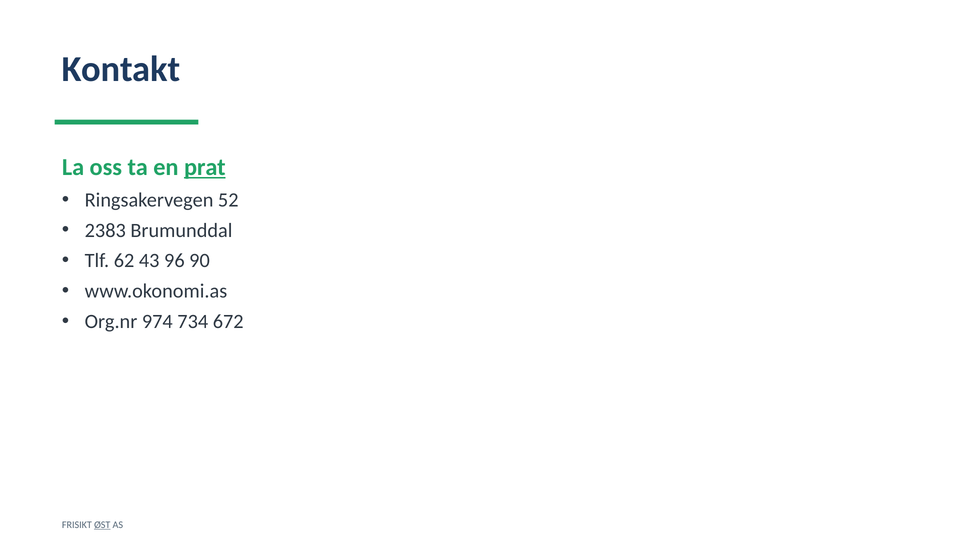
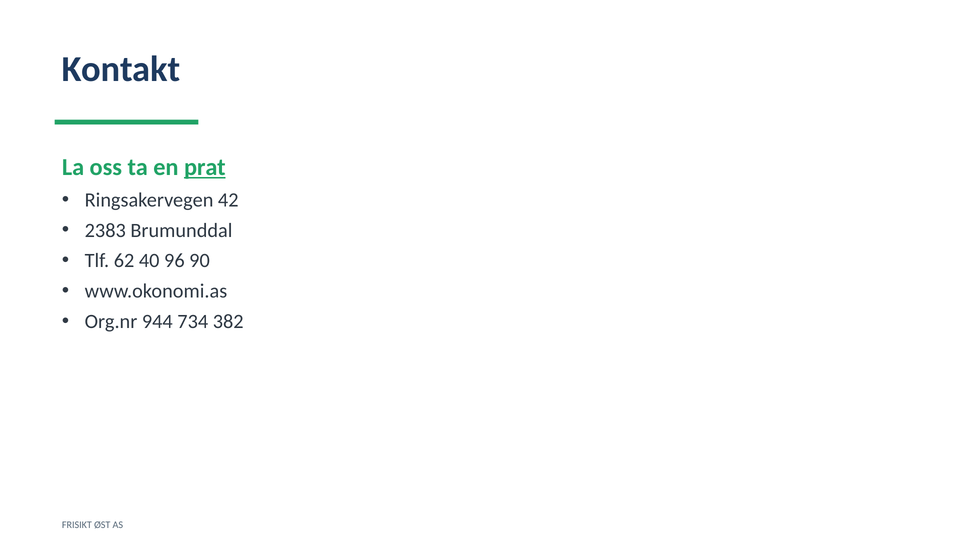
52: 52 -> 42
43: 43 -> 40
974: 974 -> 944
672: 672 -> 382
ØST underline: present -> none
